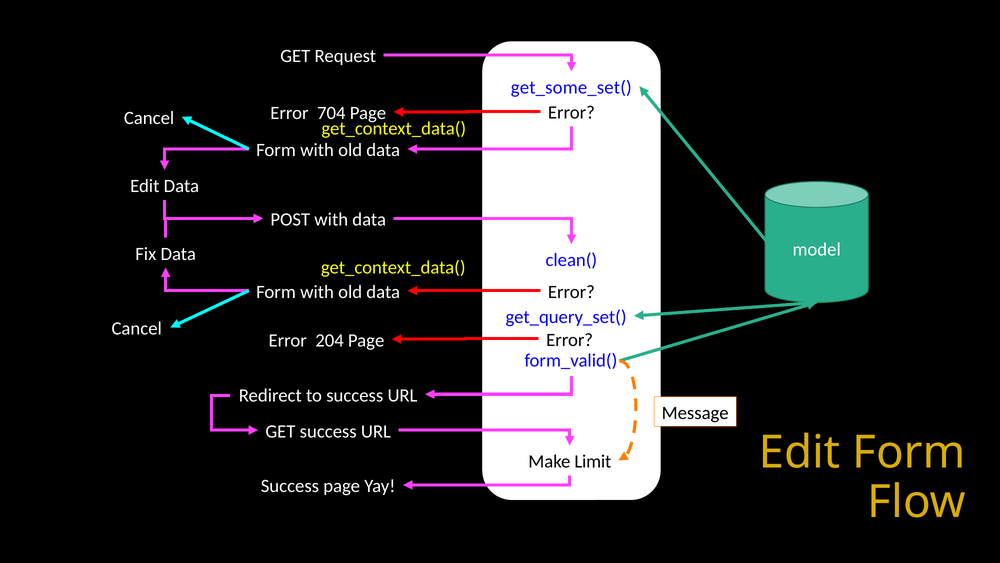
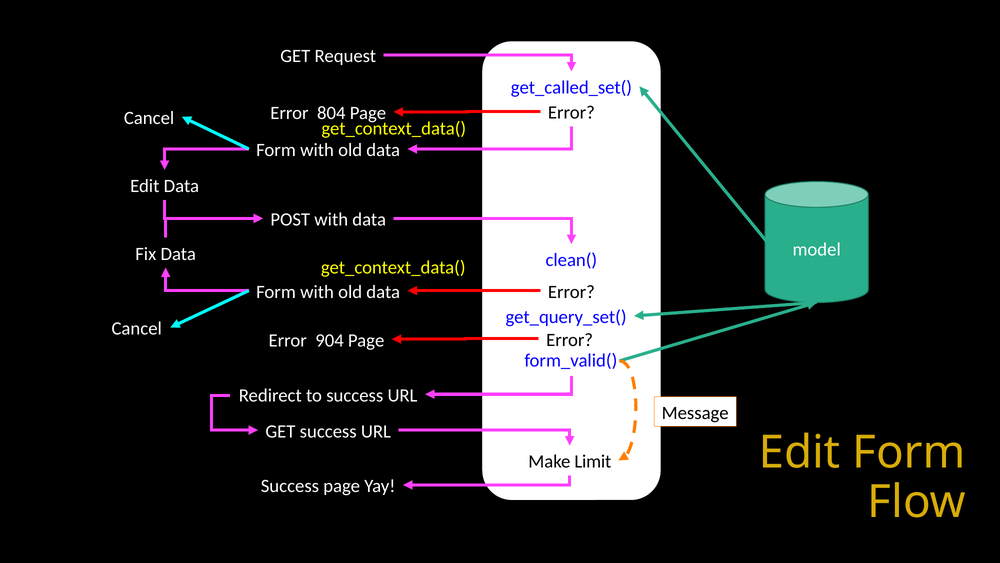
get_some_set(: get_some_set( -> get_called_set(
704: 704 -> 804
204: 204 -> 904
